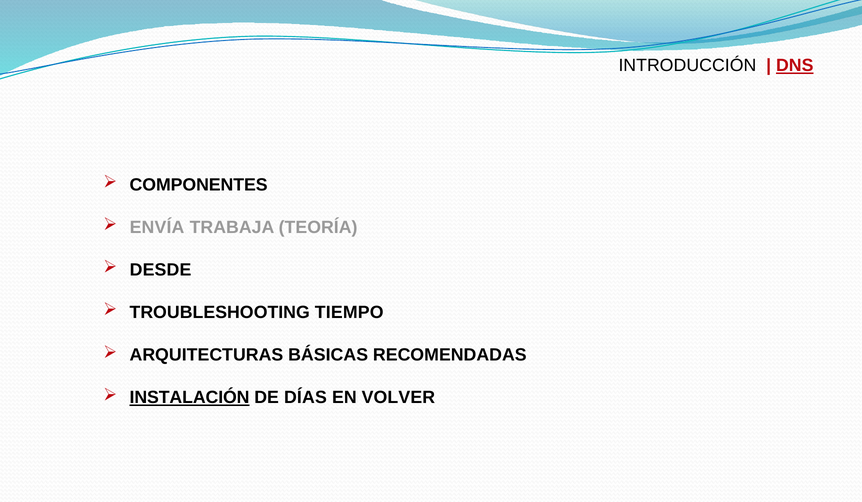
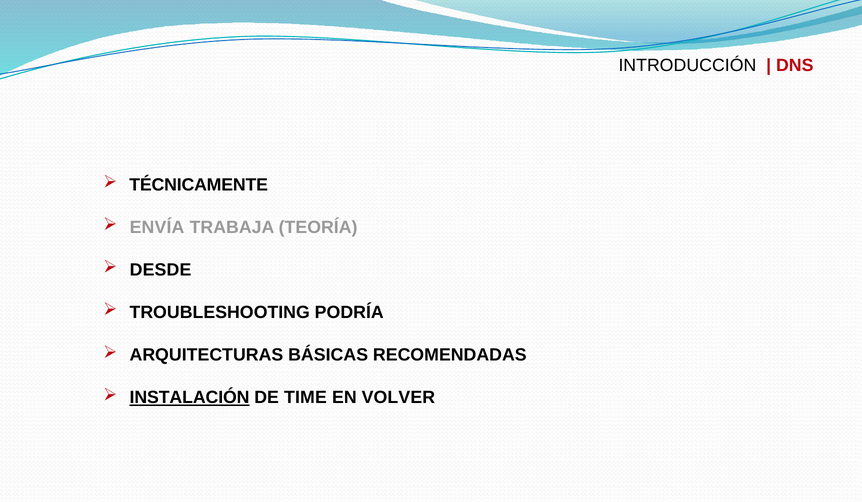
DNS underline: present -> none
COMPONENTES: COMPONENTES -> TÉCNICAMENTE
TIEMPO: TIEMPO -> PODRÍA
DÍAS: DÍAS -> TIME
